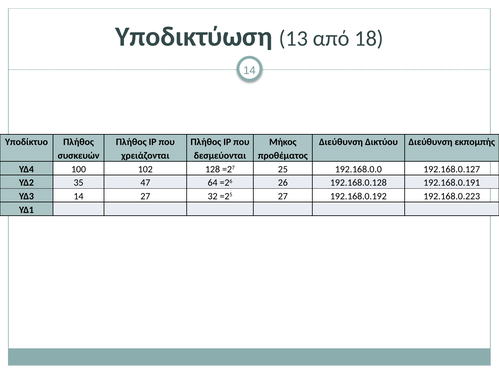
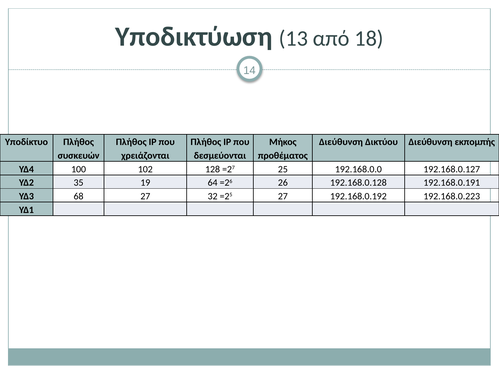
47: 47 -> 19
ΥΔ3 14: 14 -> 68
